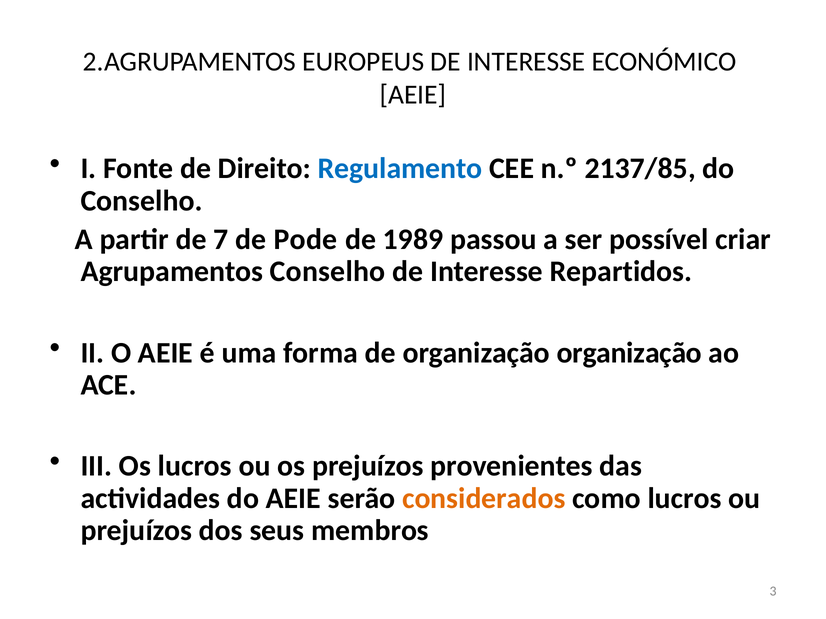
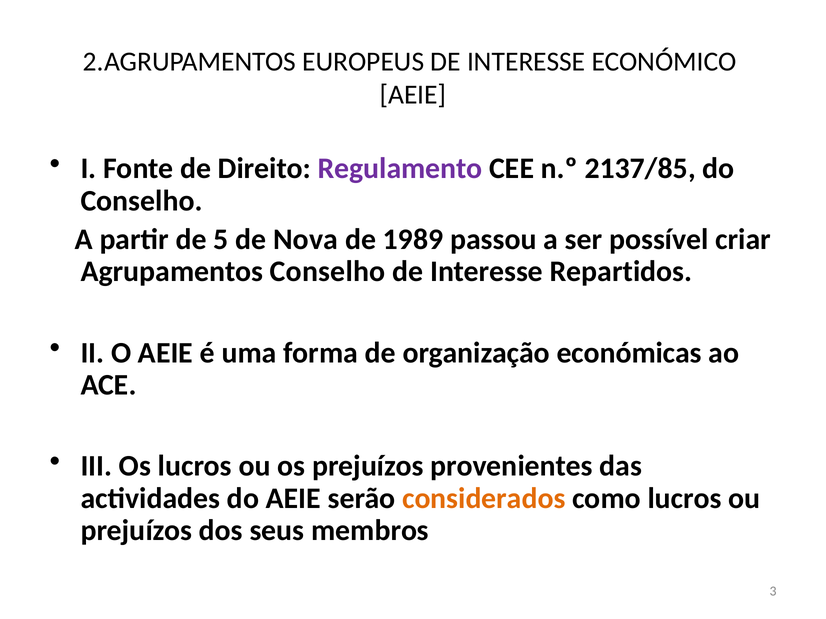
Regulamento colour: blue -> purple
7: 7 -> 5
Pode: Pode -> Nova
organização organização: organização -> económicas
